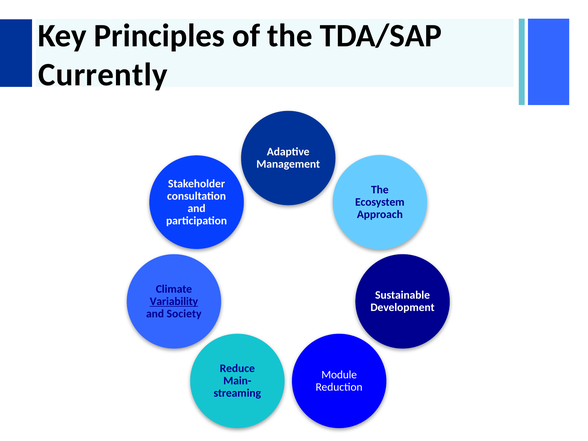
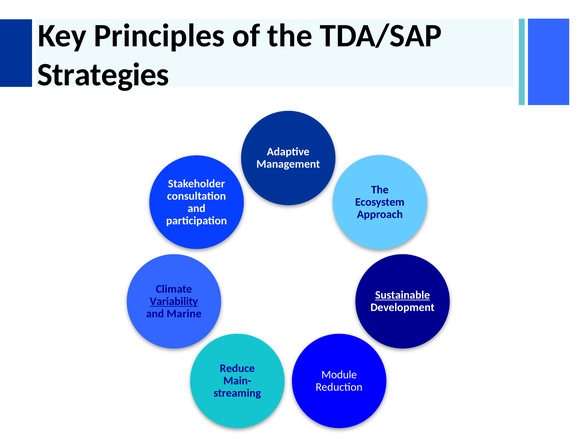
Currently: Currently -> Strategies
Sustainable underline: none -> present
Society: Society -> Marine
